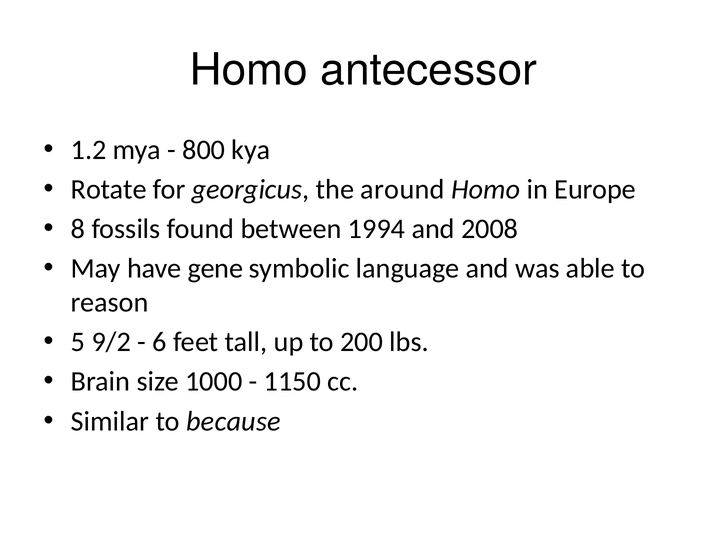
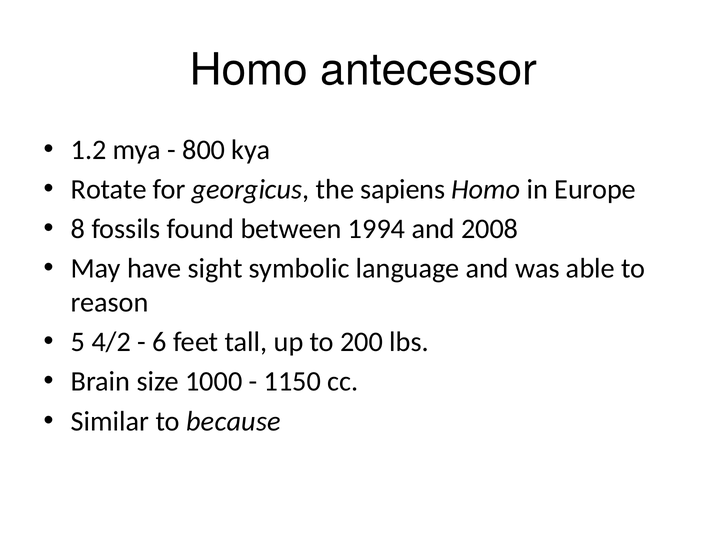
around: around -> sapiens
gene: gene -> sight
9/2: 9/2 -> 4/2
